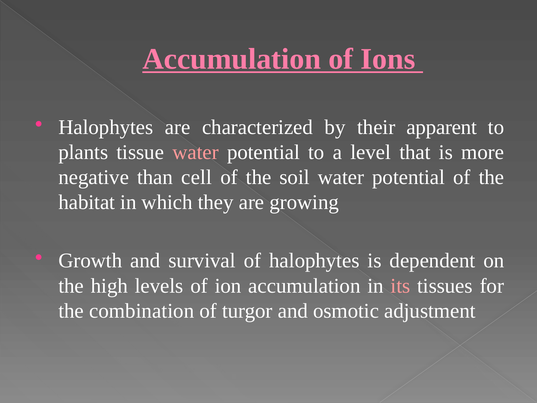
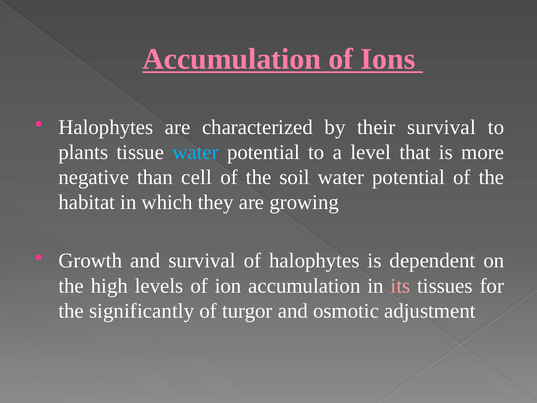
their apparent: apparent -> survival
water at (195, 152) colour: pink -> light blue
combination: combination -> significantly
